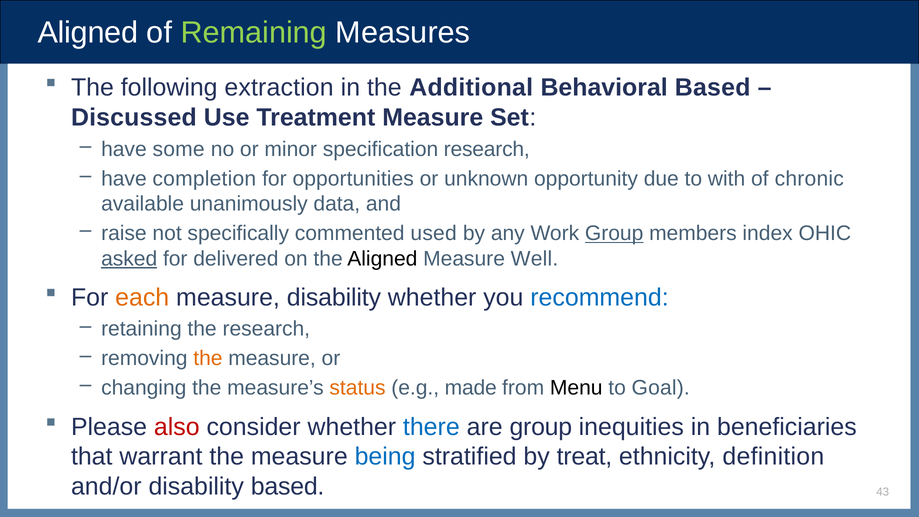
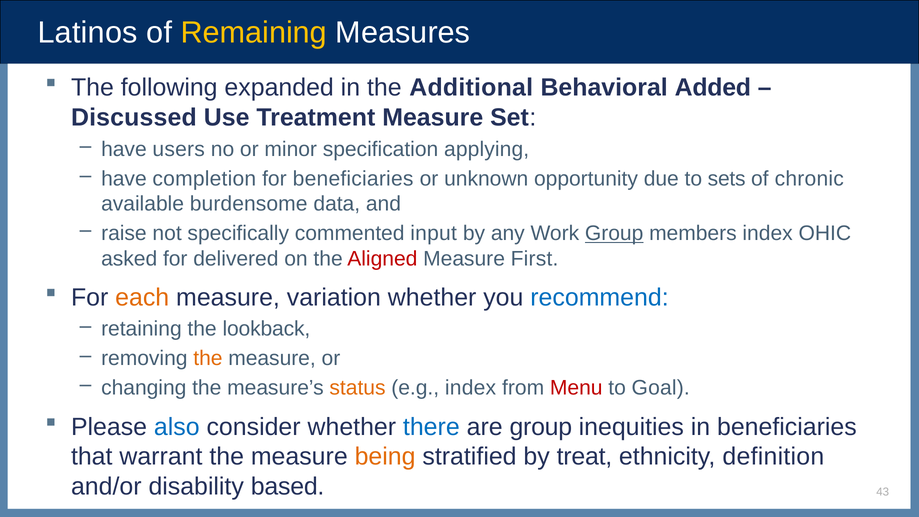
Aligned at (88, 33): Aligned -> Latinos
Remaining colour: light green -> yellow
extraction: extraction -> expanded
Behavioral Based: Based -> Added
some: some -> users
specification research: research -> applying
for opportunities: opportunities -> beneficiaries
with: with -> sets
unanimously: unanimously -> burdensome
used: used -> input
asked underline: present -> none
Aligned at (382, 259) colour: black -> red
Well: Well -> First
measure disability: disability -> variation
the research: research -> lookback
e.g made: made -> index
Menu colour: black -> red
also colour: red -> blue
being colour: blue -> orange
